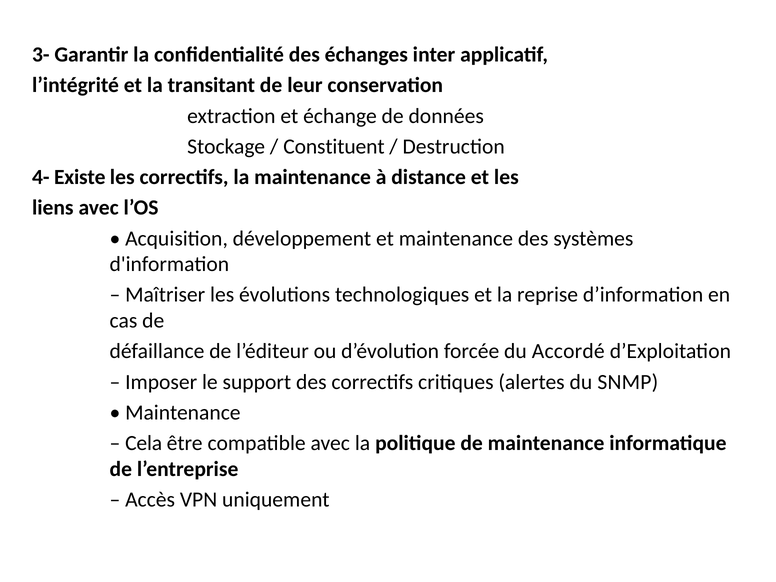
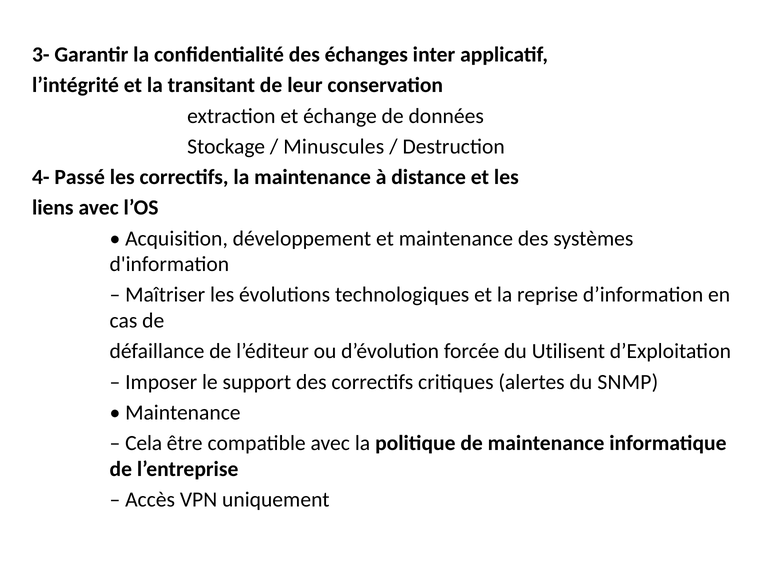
Constituent: Constituent -> Minuscules
Existe: Existe -> Passé
Accordé: Accordé -> Utilisent
